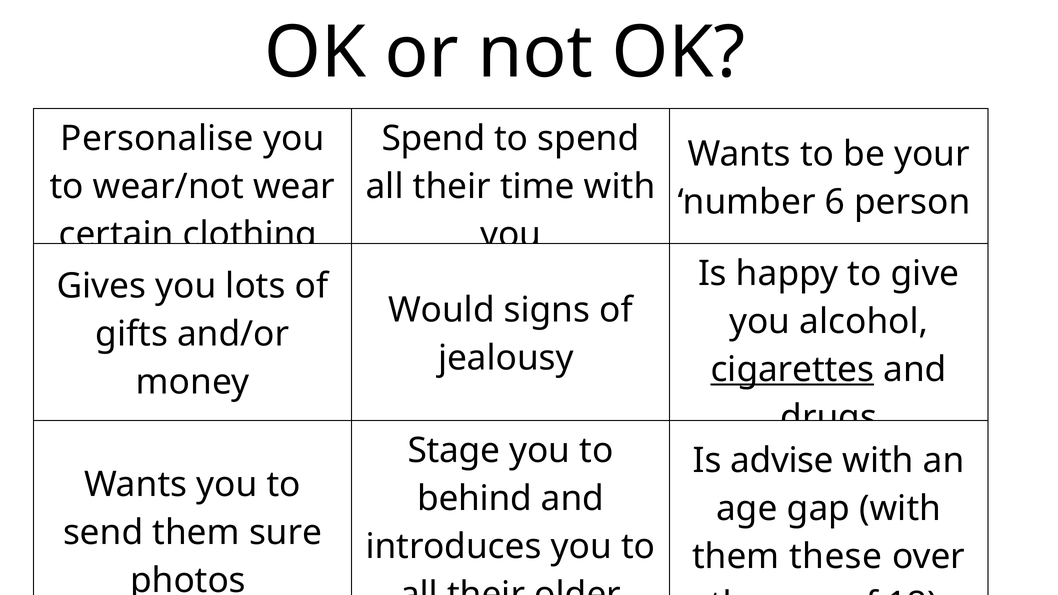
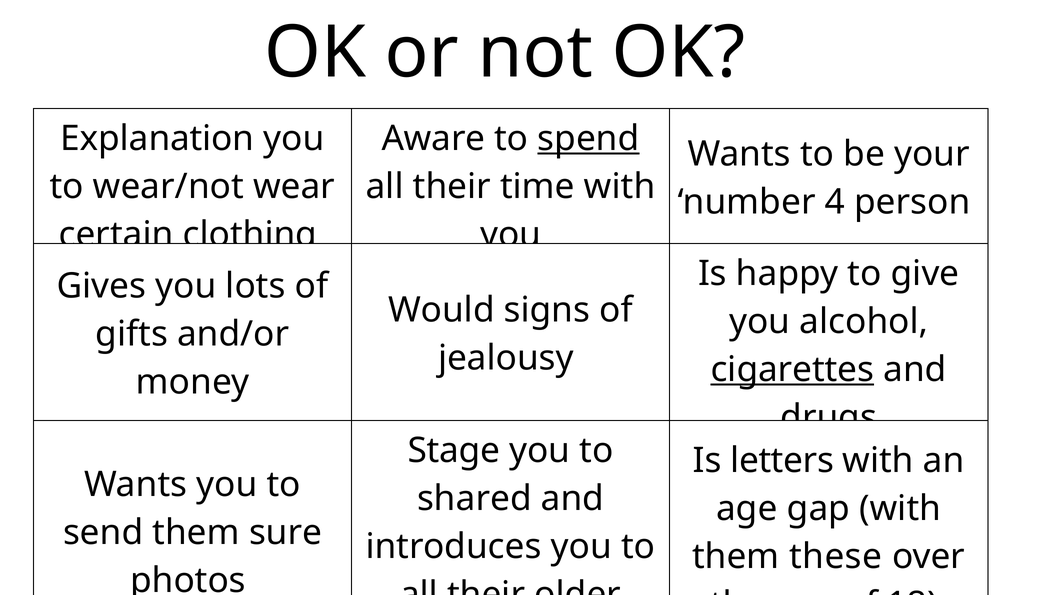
Personalise: Personalise -> Explanation
Spend at (433, 138): Spend -> Aware
spend at (588, 138) underline: none -> present
6: 6 -> 4
advise: advise -> letters
behind: behind -> shared
